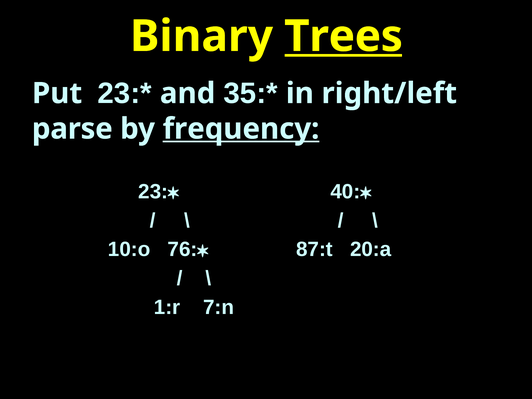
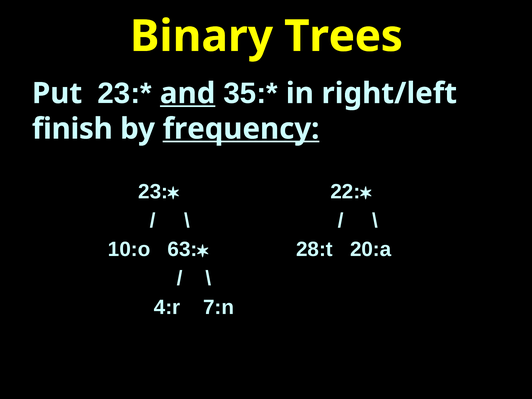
Trees underline: present -> none
and underline: none -> present
parse: parse -> finish
40: 40 -> 22
76: 76 -> 63
87:t: 87:t -> 28:t
1:r: 1:r -> 4:r
